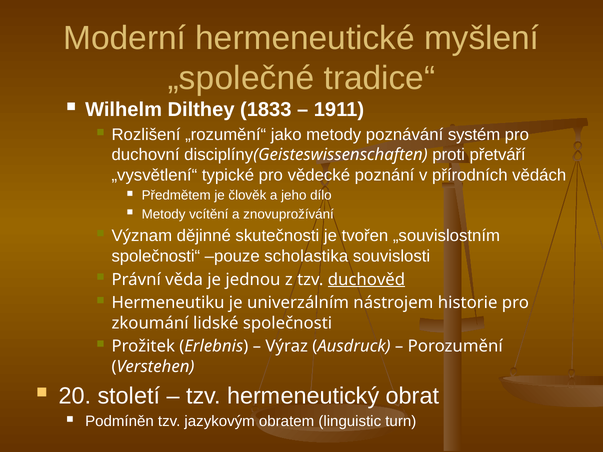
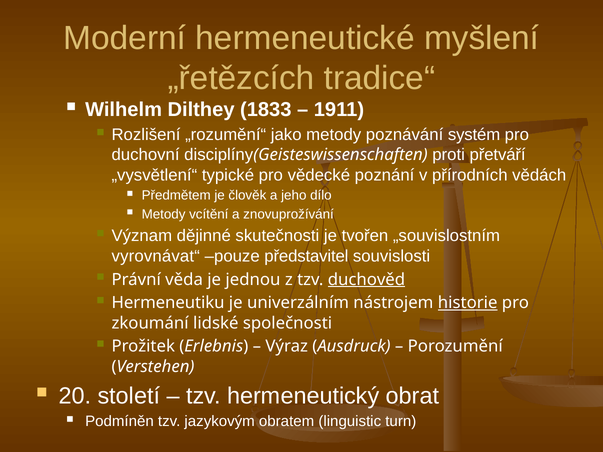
„společné: „společné -> „řetězcích
společnosti“: společnosti“ -> vyrovnávat“
scholastika: scholastika -> představitel
historie underline: none -> present
